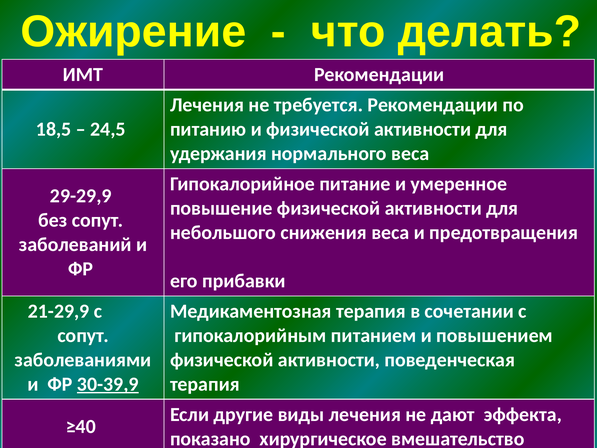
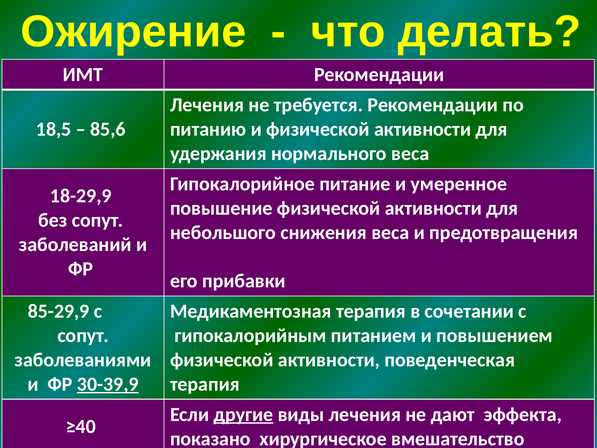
24,5: 24,5 -> 85,6
29-29,9: 29-29,9 -> 18-29,9
21-29,9: 21-29,9 -> 85-29,9
другие underline: none -> present
